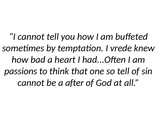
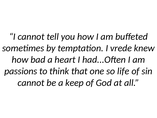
so tell: tell -> life
after: after -> keep
